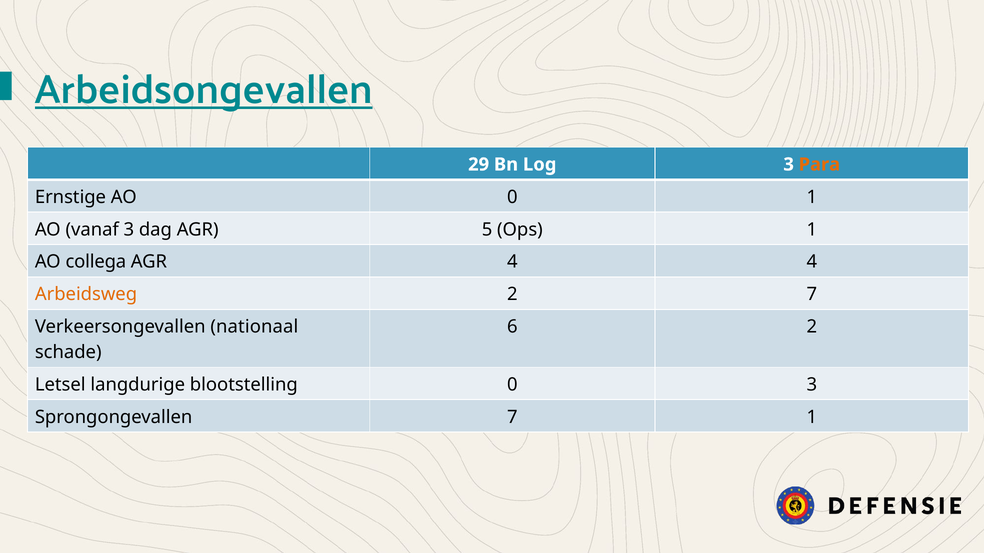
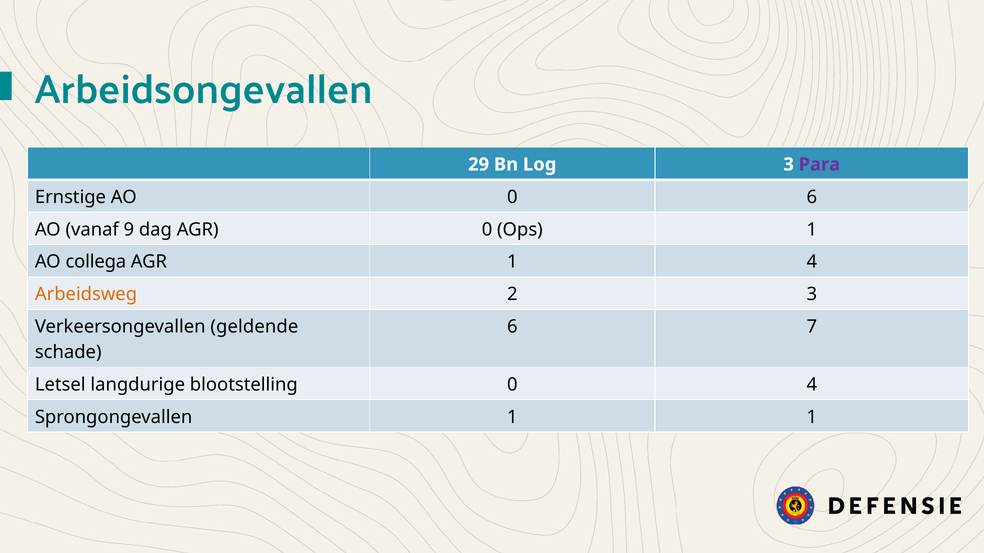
Arbeidsongevallen underline: present -> none
Para colour: orange -> purple
0 1: 1 -> 6
vanaf 3: 3 -> 9
AGR 5: 5 -> 0
AGR 4: 4 -> 1
2 7: 7 -> 3
nationaal: nationaal -> geldende
6 2: 2 -> 7
0 3: 3 -> 4
Sprongongevallen 7: 7 -> 1
